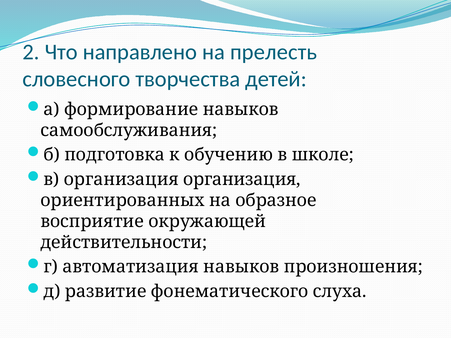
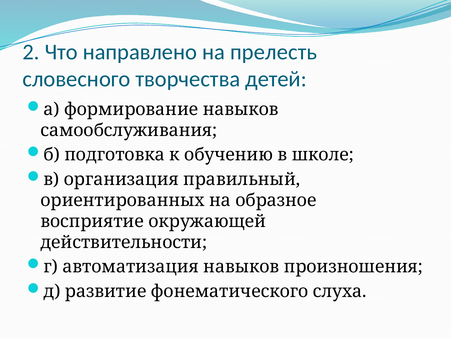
организация организация: организация -> правильный
